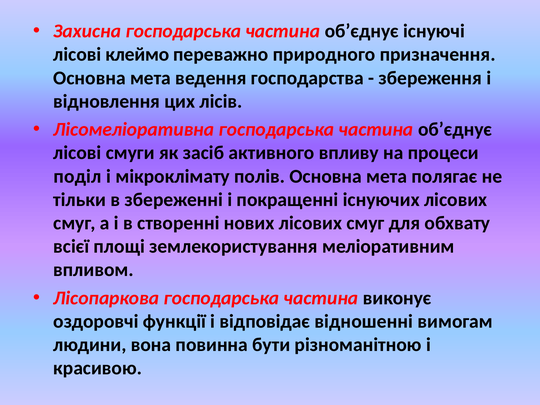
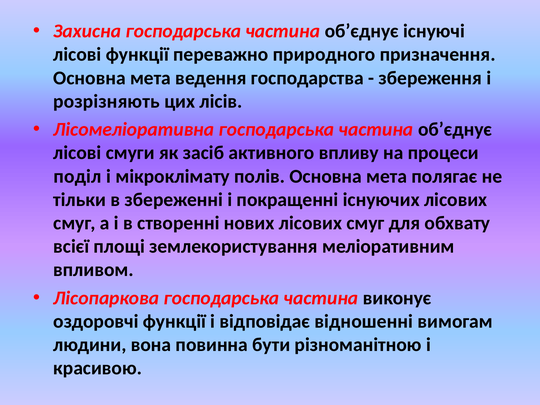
лісові клеймо: клеймо -> функції
відновлення: відновлення -> розрізняють
